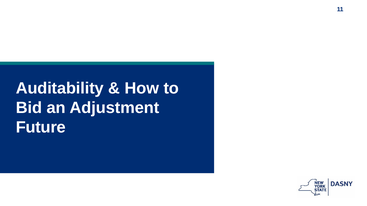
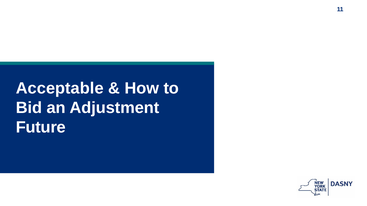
Auditability: Auditability -> Acceptable
